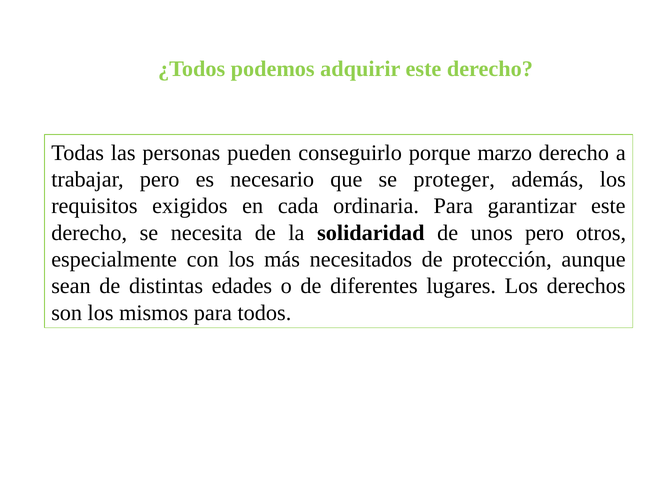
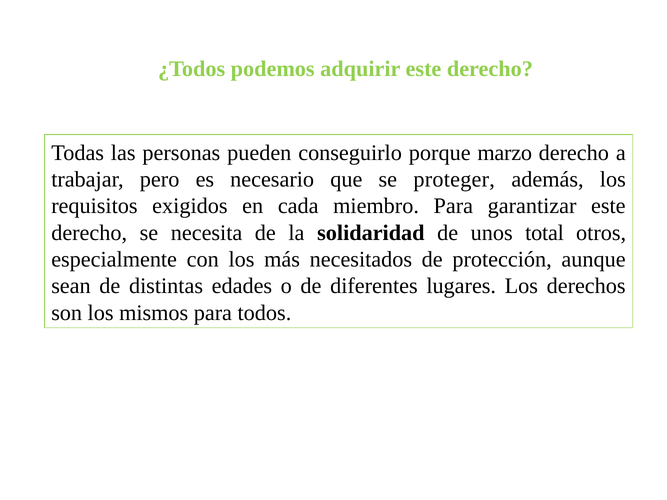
ordinaria: ordinaria -> miembro
unos pero: pero -> total
